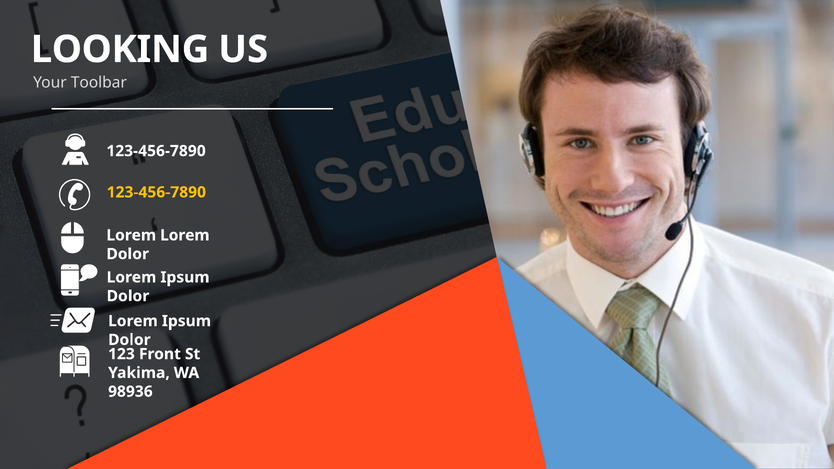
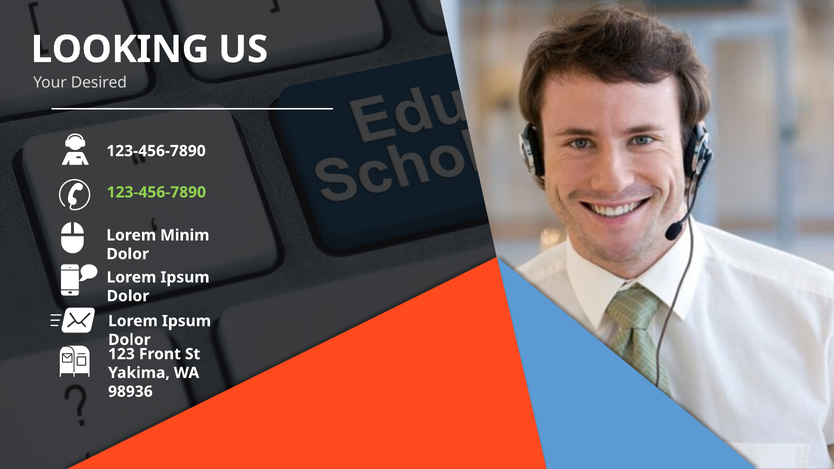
Toolbar: Toolbar -> Desired
123-456-7890 at (156, 192) colour: yellow -> light green
Lorem Lorem: Lorem -> Minim
